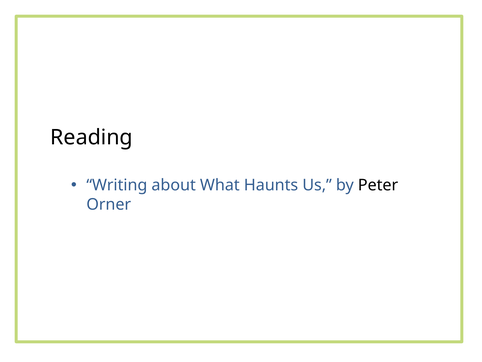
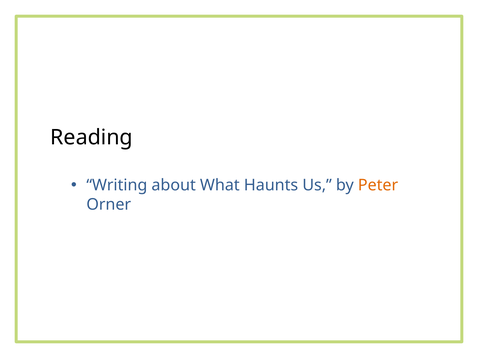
Peter colour: black -> orange
